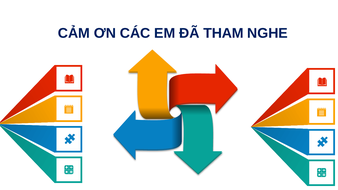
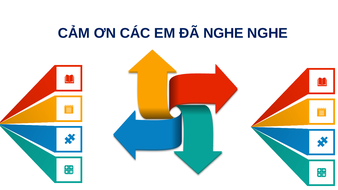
ĐÃ THAM: THAM -> NGHE
